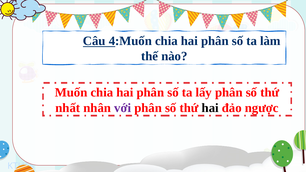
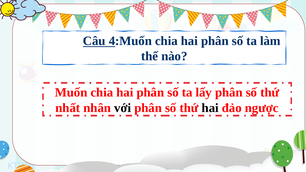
với colour: purple -> black
